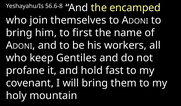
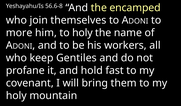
bring at (19, 33): bring -> more
to first: first -> holy
